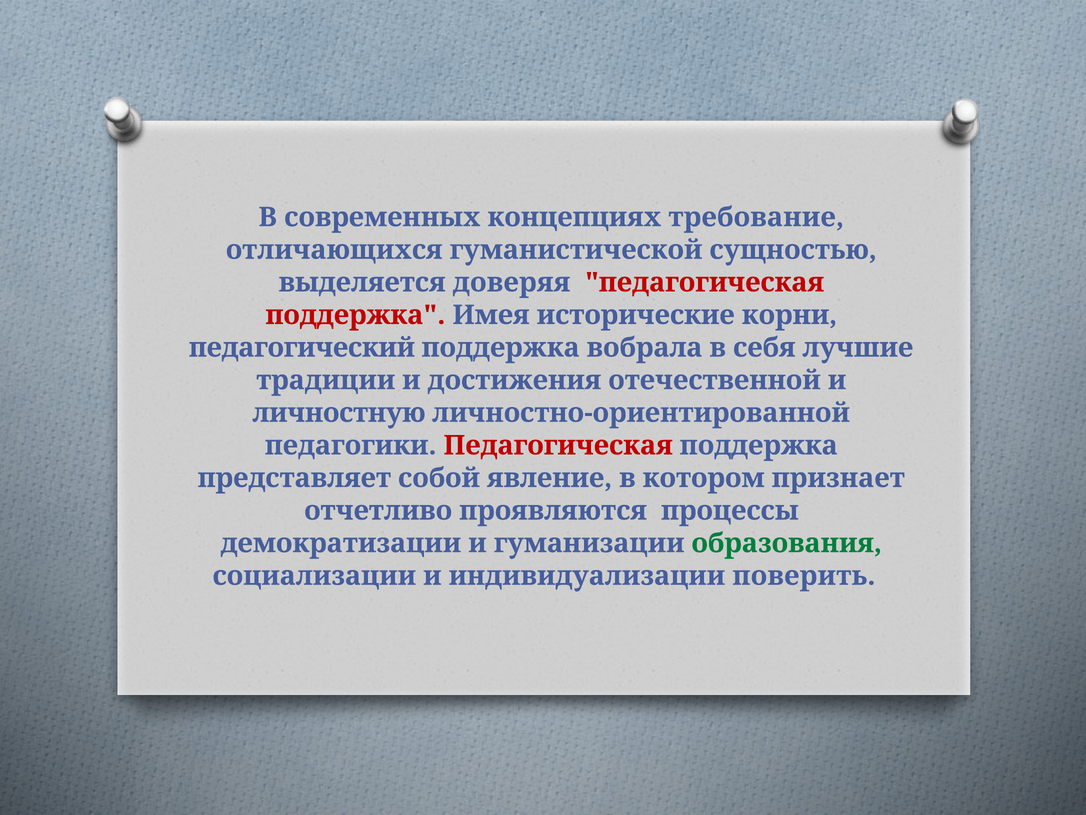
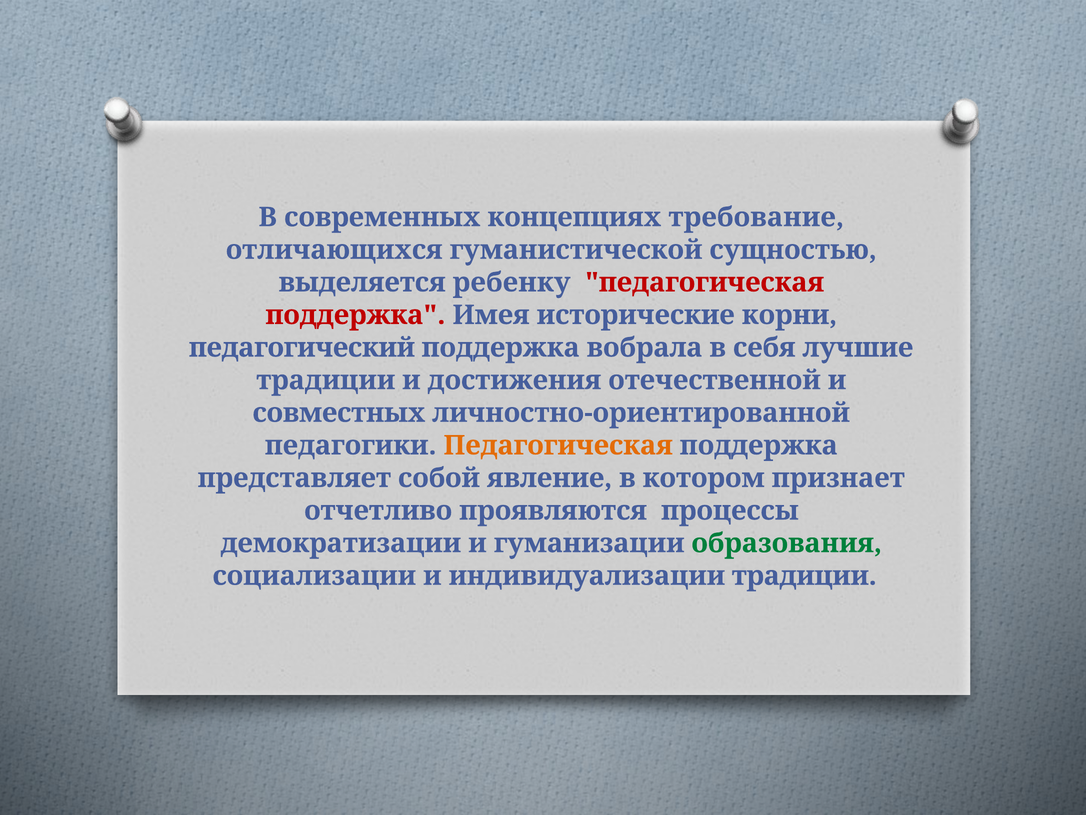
доверяя: доверяя -> ребенку
личностную: личностную -> совместных
Педагогическая at (558, 445) colour: red -> orange
индивидуализации поверить: поверить -> традиции
